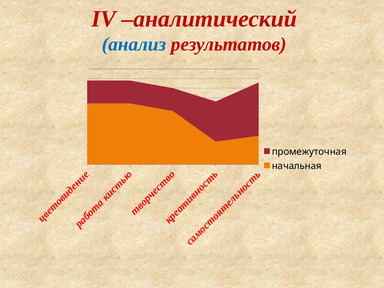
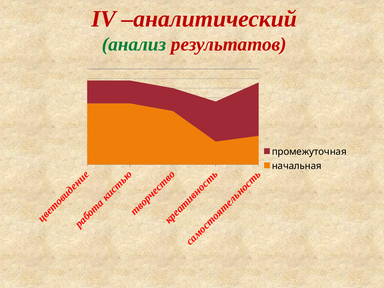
анализ colour: blue -> green
